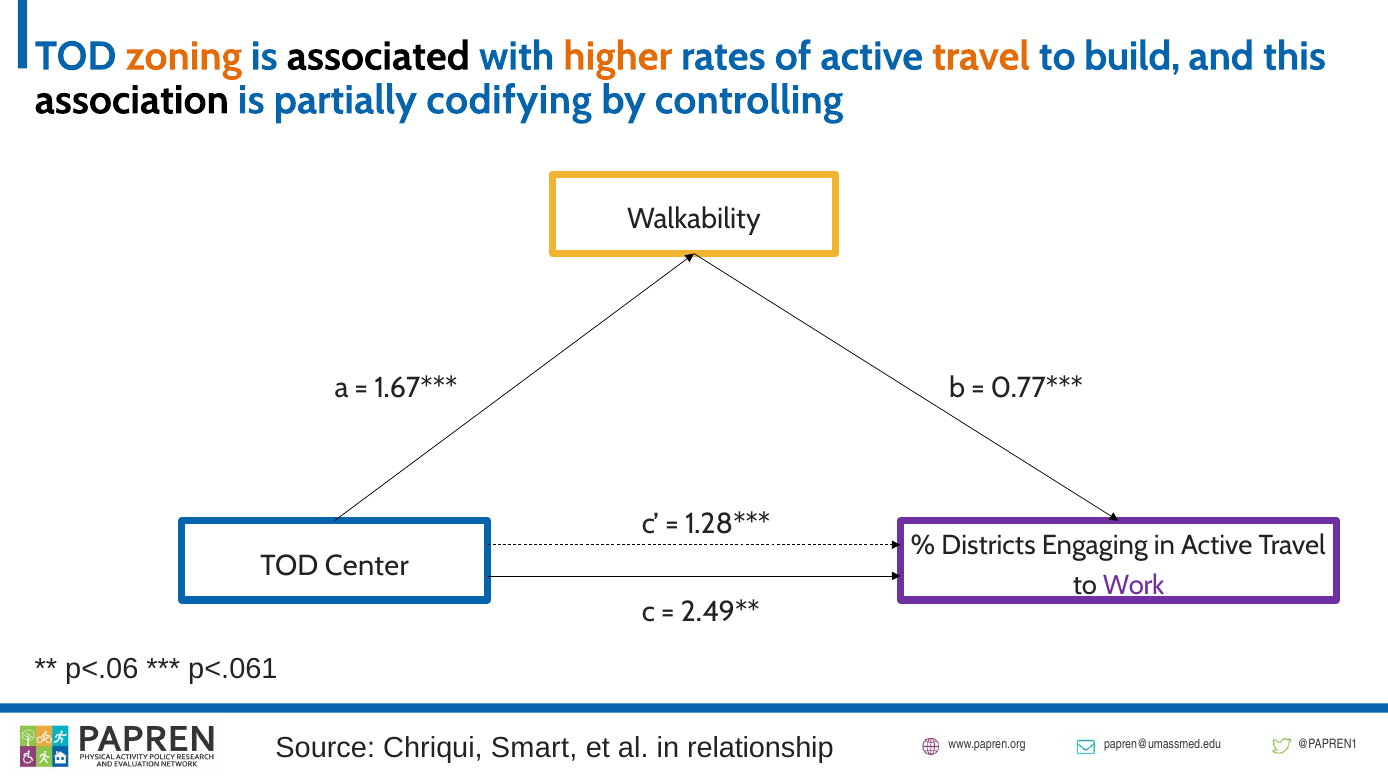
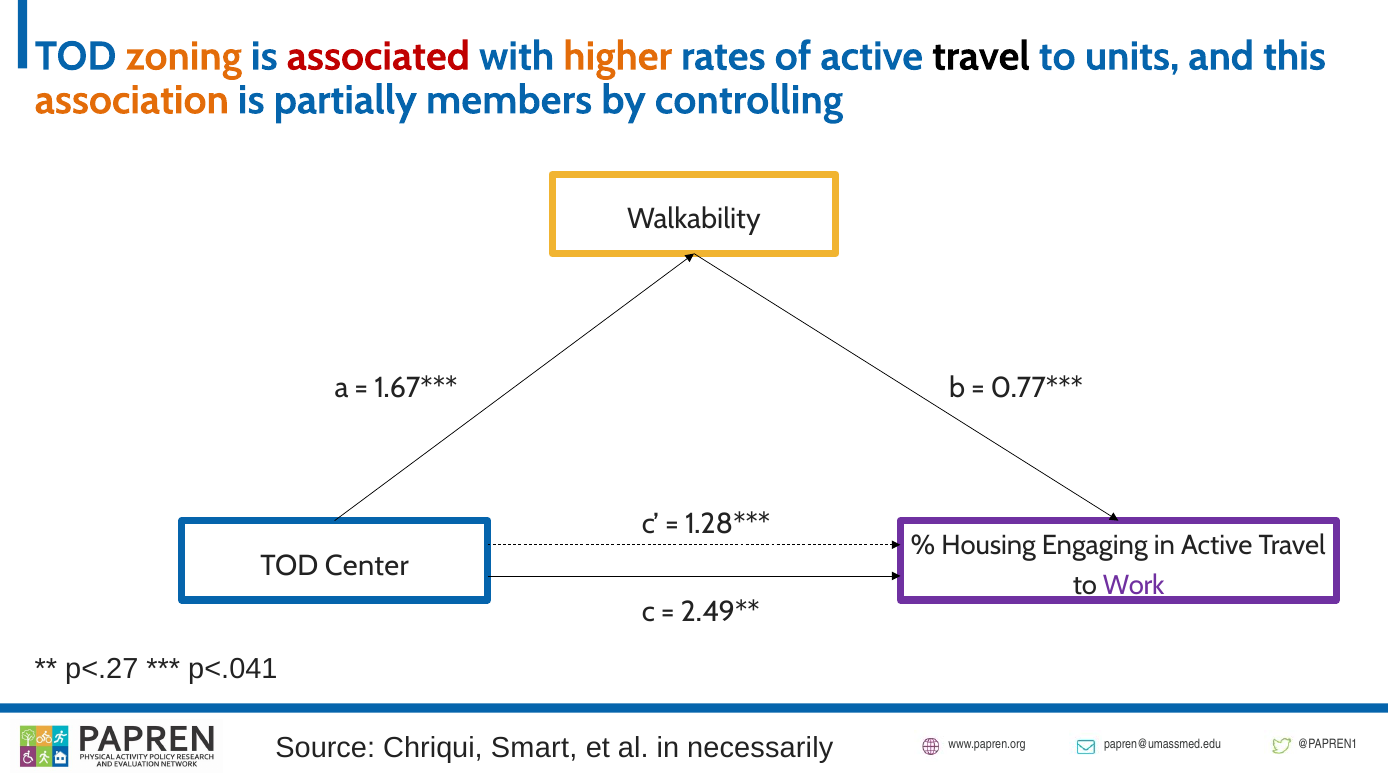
associated colour: black -> red
travel at (981, 56) colour: orange -> black
build: build -> units
association colour: black -> orange
codifying: codifying -> members
Districts: Districts -> Housing
p<.06: p<.06 -> p<.27
p<.061: p<.061 -> p<.041
relationship: relationship -> necessarily
